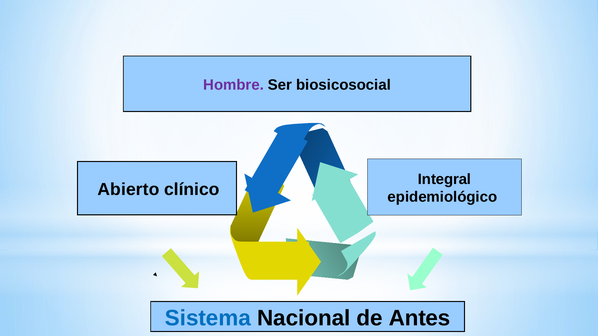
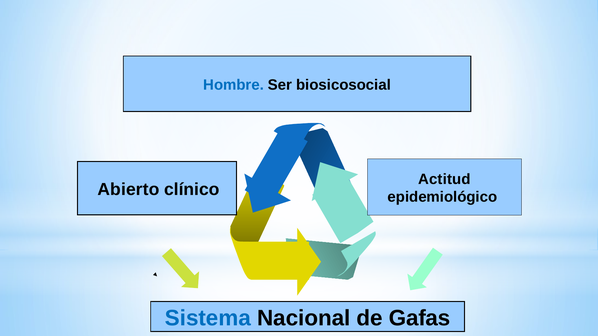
Hombre colour: purple -> blue
Integral: Integral -> Actitud
Antes: Antes -> Gafas
